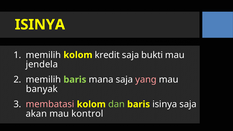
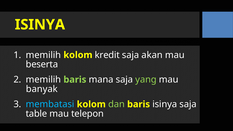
bukti: bukti -> akan
jendela: jendela -> beserta
yang colour: pink -> light green
membatasi colour: pink -> light blue
akan: akan -> table
kontrol: kontrol -> telepon
